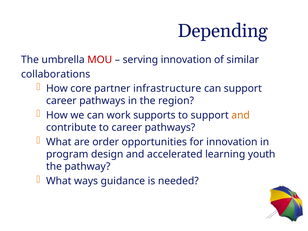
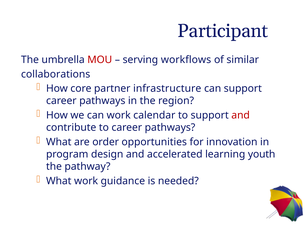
Depending: Depending -> Participant
serving innovation: innovation -> workflows
supports: supports -> calendar
and at (241, 115) colour: orange -> red
What ways: ways -> work
